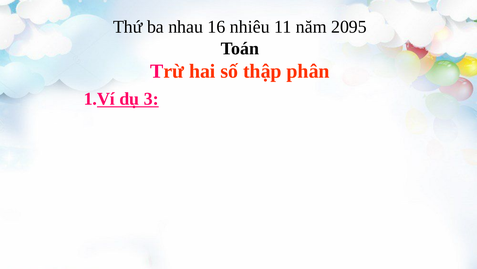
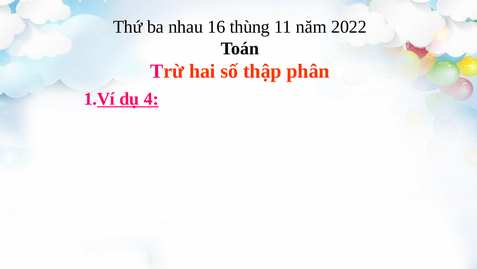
nhiêu: nhiêu -> thùng
2095: 2095 -> 2022
3: 3 -> 4
